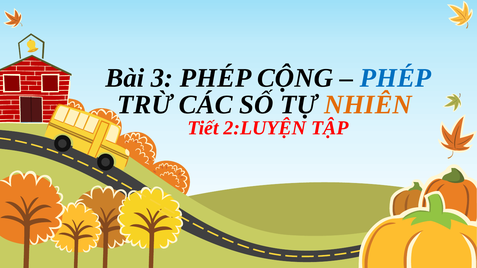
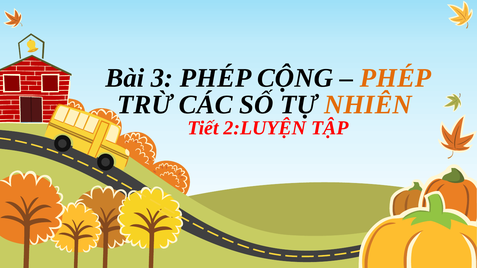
PHÉP at (396, 78) colour: blue -> orange
